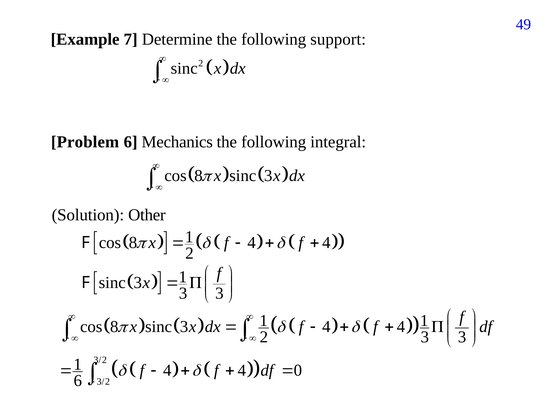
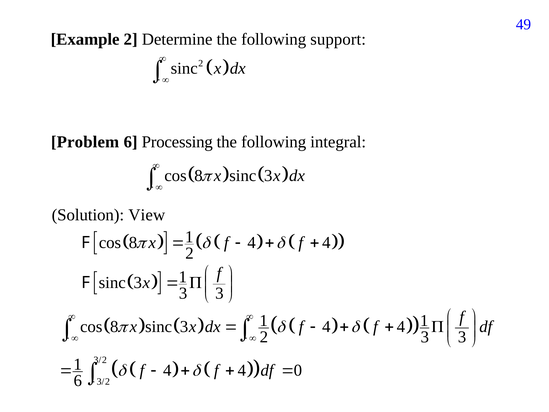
Example 7: 7 -> 2
Mechanics: Mechanics -> Processing
Other: Other -> View
